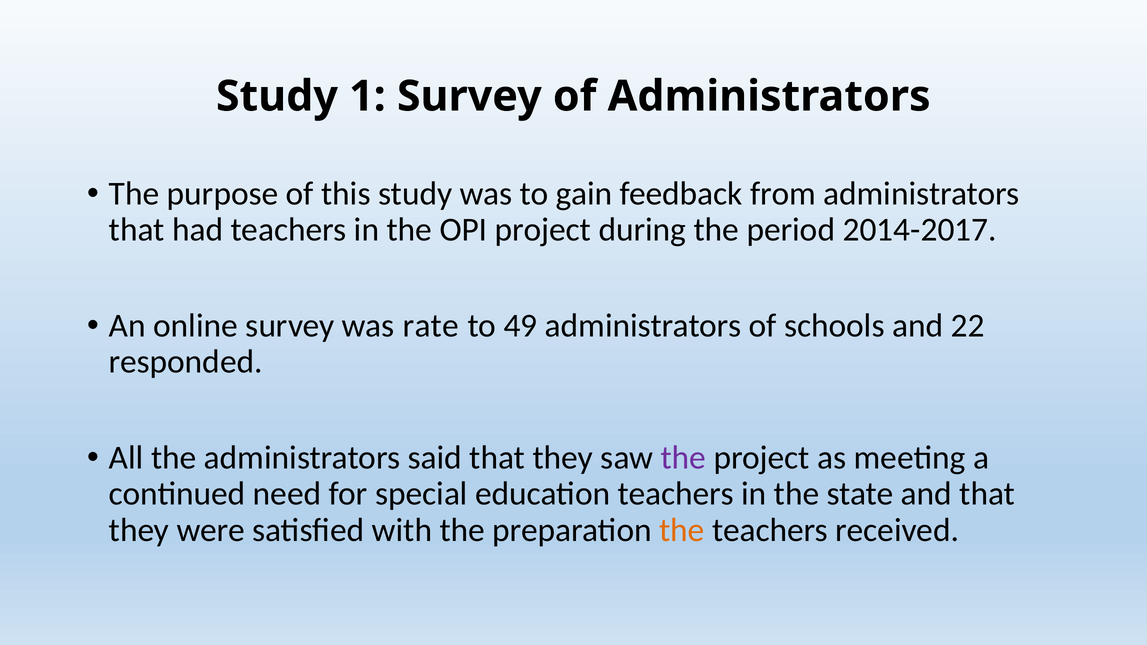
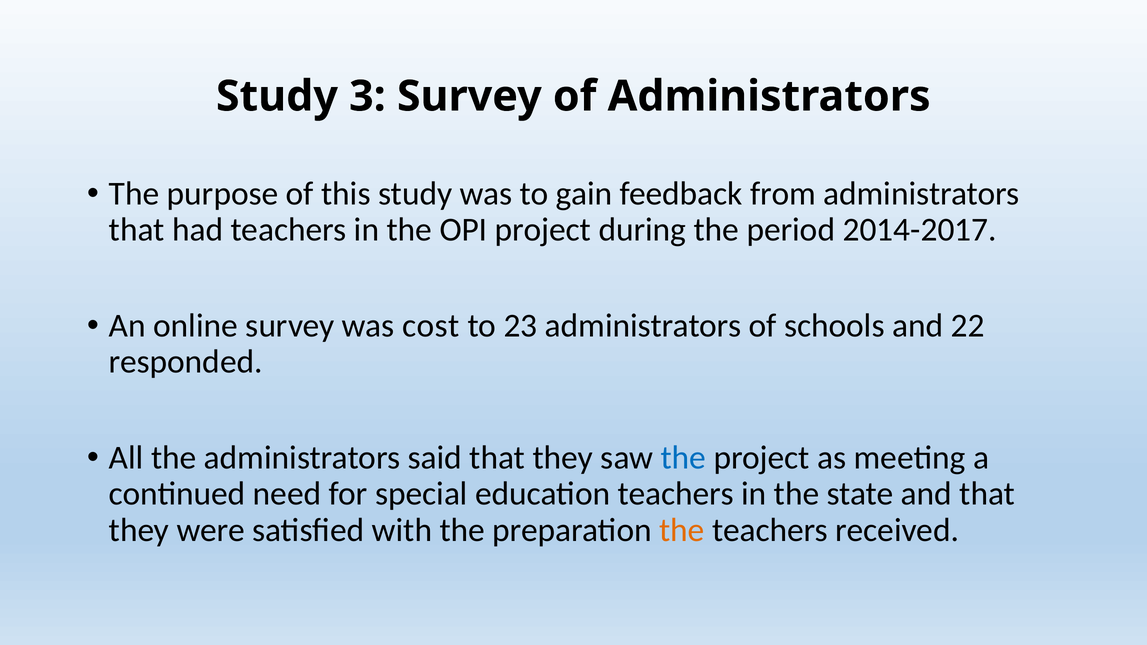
1: 1 -> 3
rate: rate -> cost
49: 49 -> 23
the at (683, 458) colour: purple -> blue
